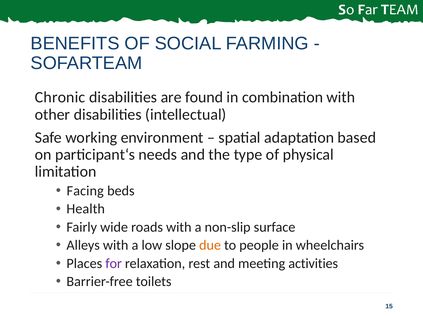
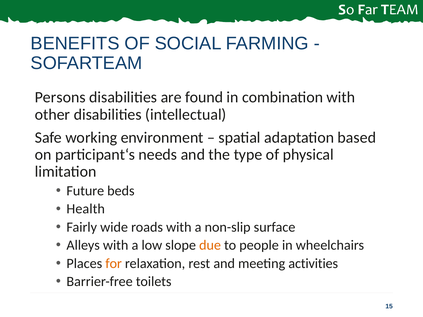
Chronic: Chronic -> Persons
Facing: Facing -> Future
for colour: purple -> orange
